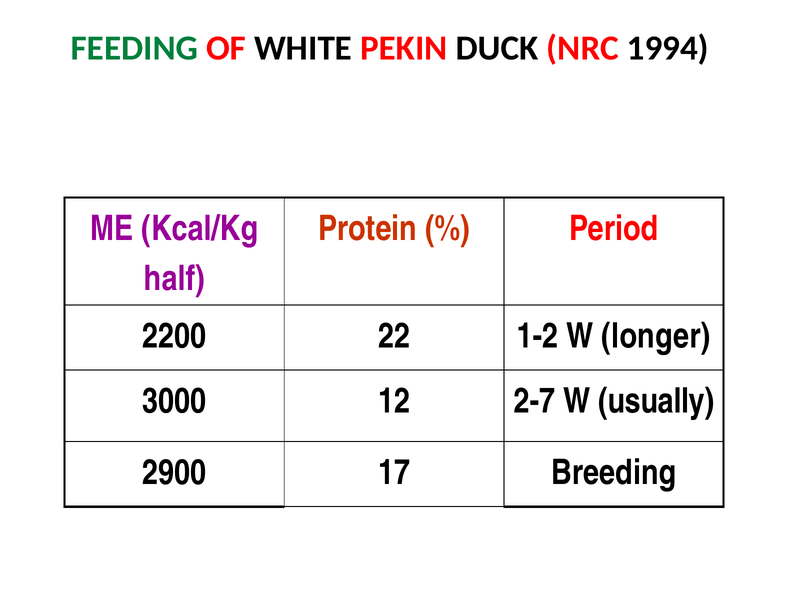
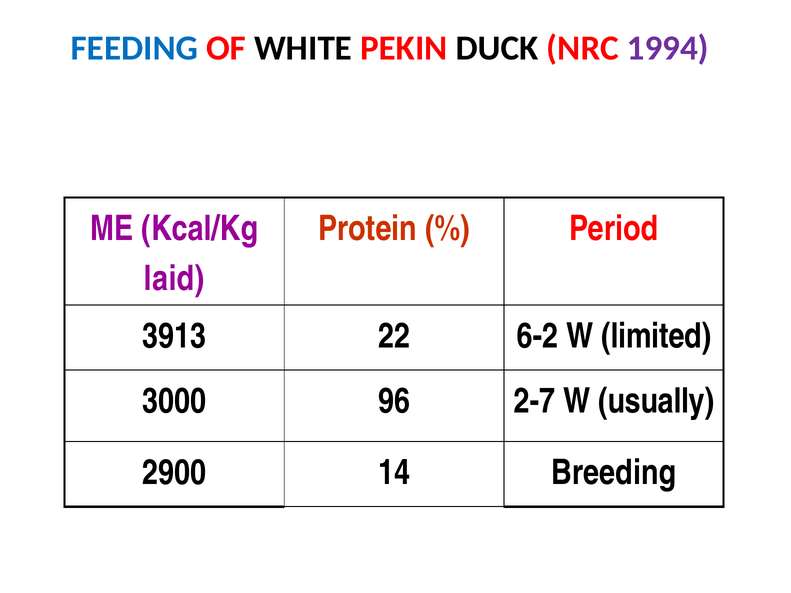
FEEDING colour: green -> blue
1994 colour: black -> purple
half: half -> laid
2200: 2200 -> 3913
1-2: 1-2 -> 6-2
longer: longer -> limited
12: 12 -> 96
17: 17 -> 14
